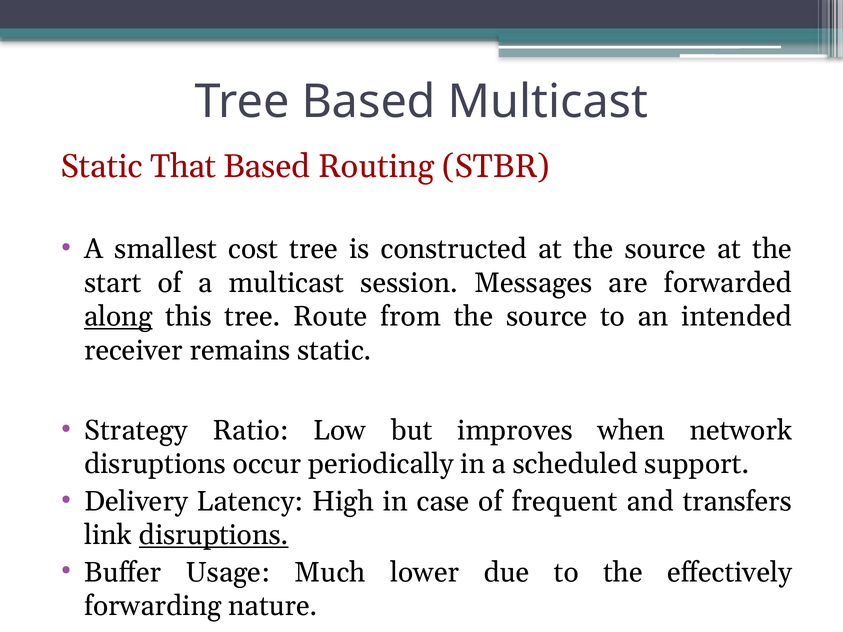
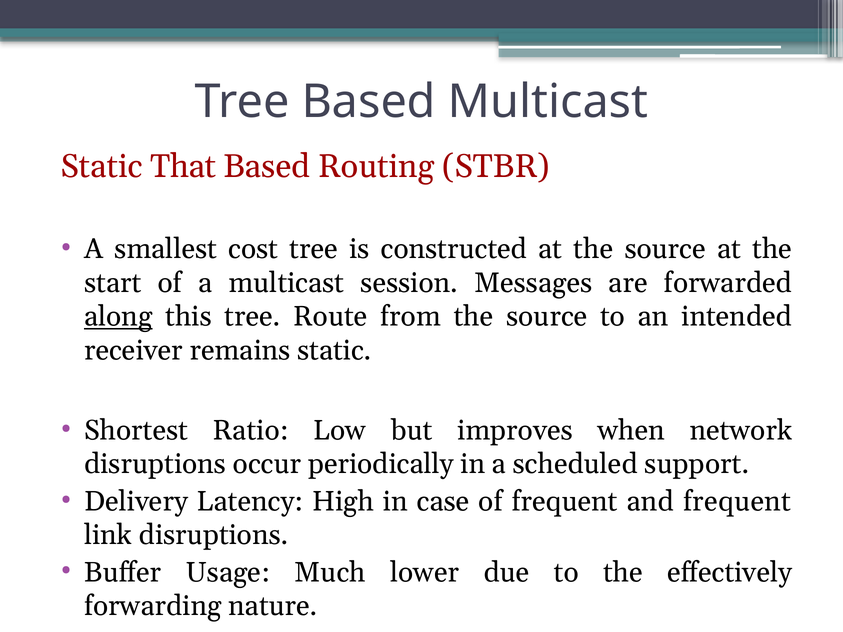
Strategy: Strategy -> Shortest
and transfers: transfers -> frequent
disruptions at (214, 535) underline: present -> none
